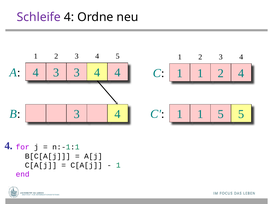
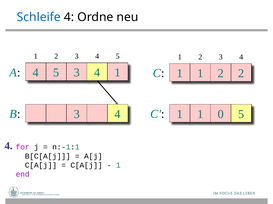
Schleife colour: purple -> blue
A 4 3: 3 -> 5
4 at (118, 73): 4 -> 1
2 4: 4 -> 2
1 5: 5 -> 0
